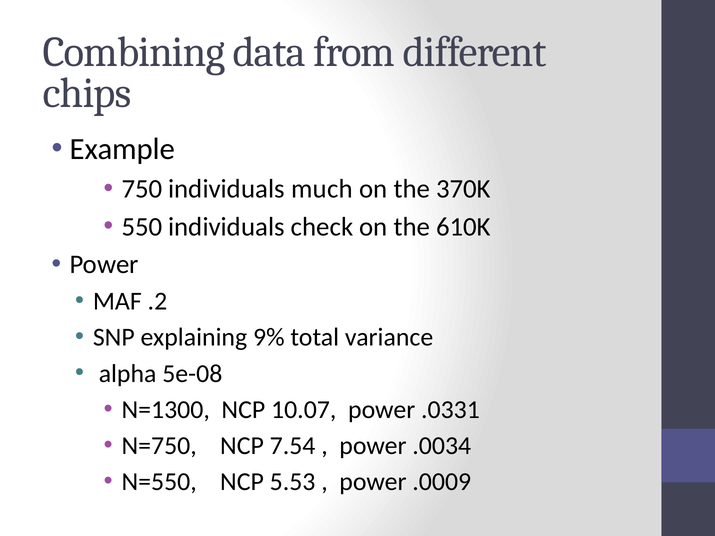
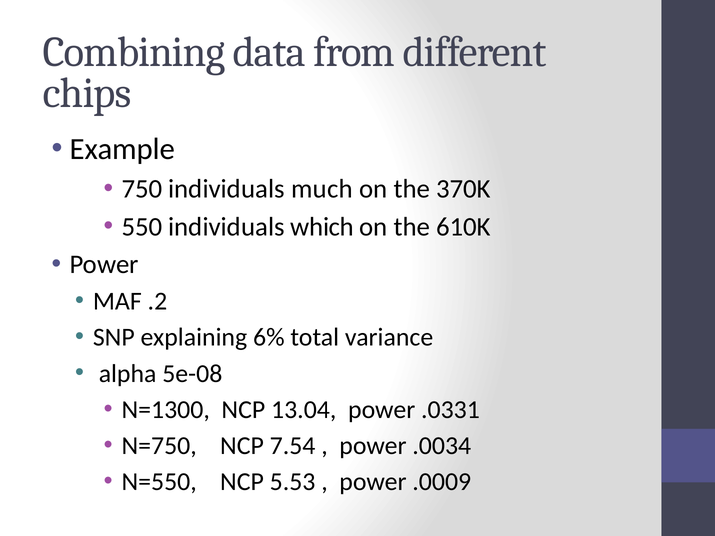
check: check -> which
9%: 9% -> 6%
10.07: 10.07 -> 13.04
